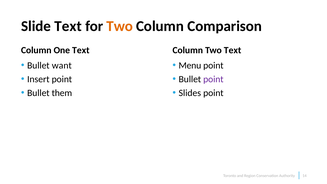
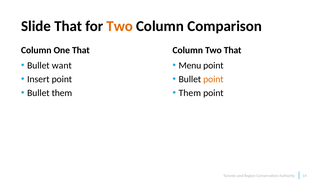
Slide Text: Text -> That
One Text: Text -> That
Two Text: Text -> That
point at (213, 79) colour: purple -> orange
Slides at (190, 93): Slides -> Them
